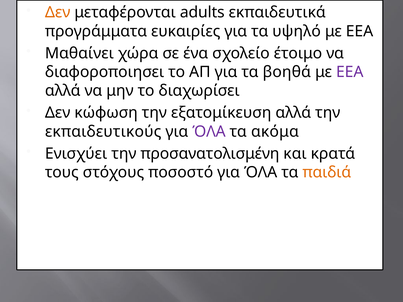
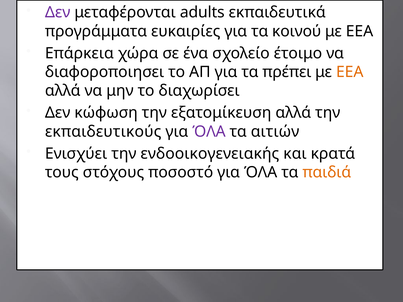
Δεν at (58, 12) colour: orange -> purple
υψηλό: υψηλό -> κοινού
Μαθαίνει: Μαθαίνει -> Επάρκεια
βοηθά: βοηθά -> πρέπει
ΕΕΑ at (350, 72) colour: purple -> orange
ακόμα: ακόμα -> αιτιών
προσανατολισμένη: προσανατολισμένη -> ενδοοικογενειακής
